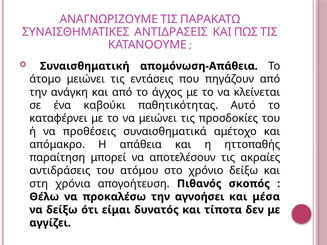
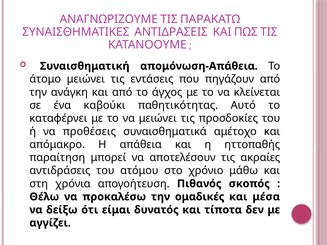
χρόνιο δείξω: δείξω -> μάθω
αγνοήσει: αγνοήσει -> ομαδικές
